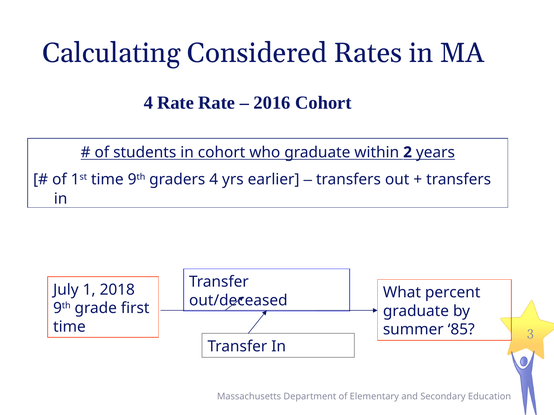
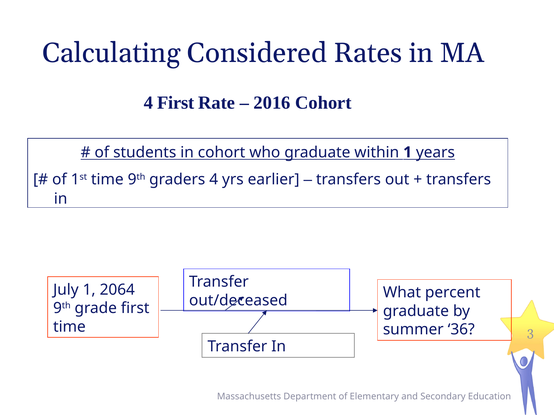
4 Rate: Rate -> First
within 2: 2 -> 1
2018: 2018 -> 2064
85: 85 -> 36
